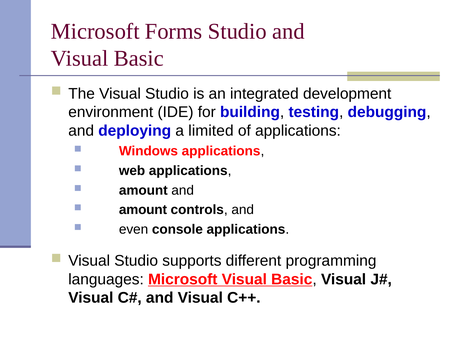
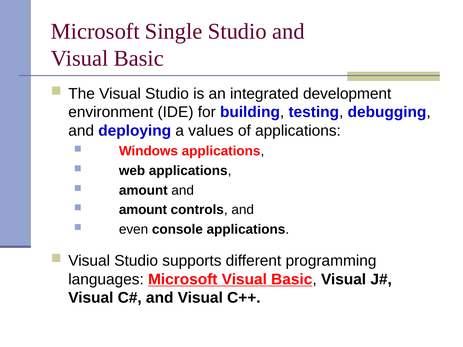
Forms: Forms -> Single
limited: limited -> values
